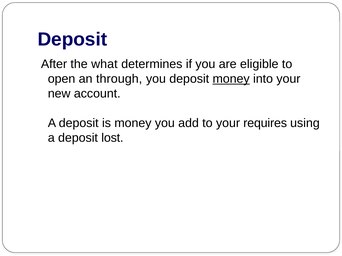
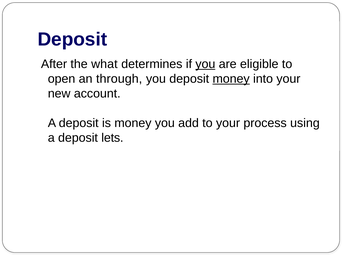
you at (205, 64) underline: none -> present
requires: requires -> process
lost: lost -> lets
